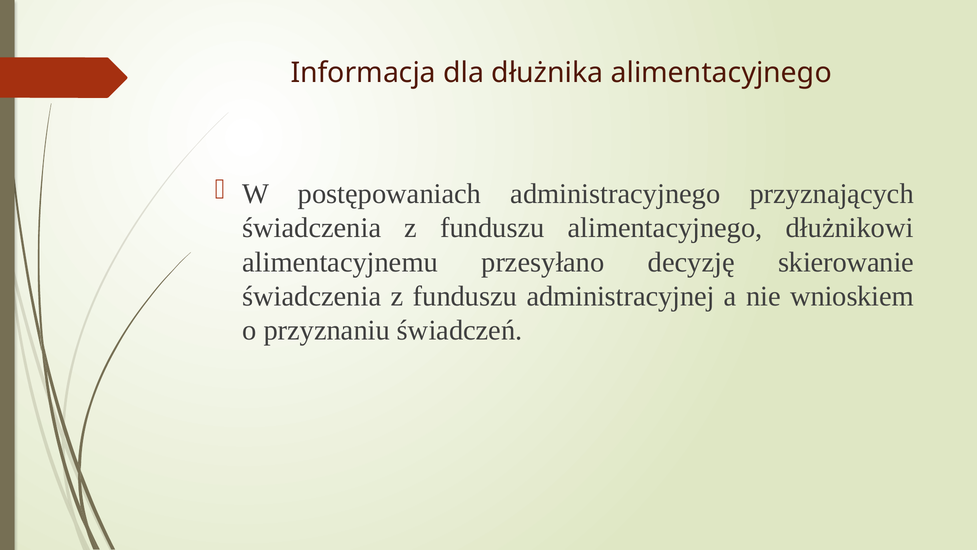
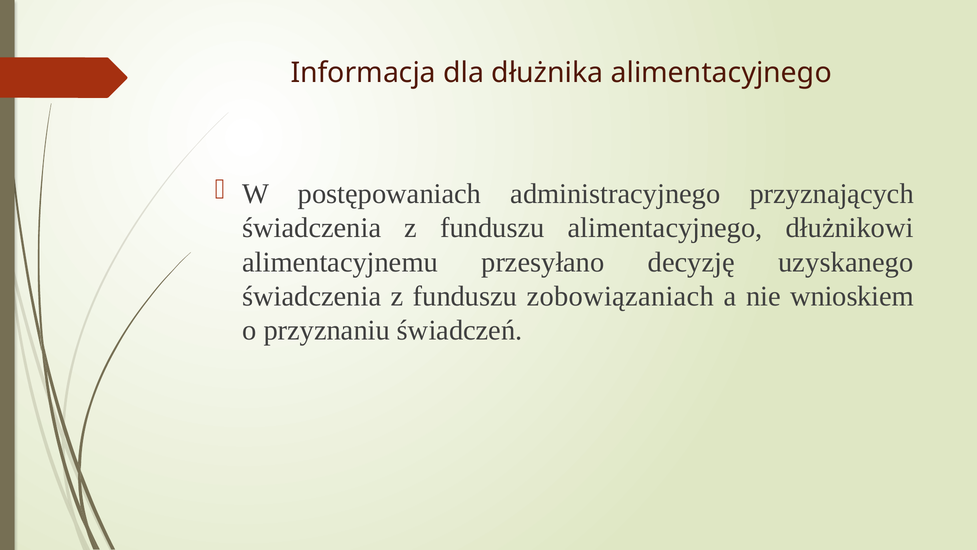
skierowanie: skierowanie -> uzyskanego
administracyjnej: administracyjnej -> zobowiązaniach
